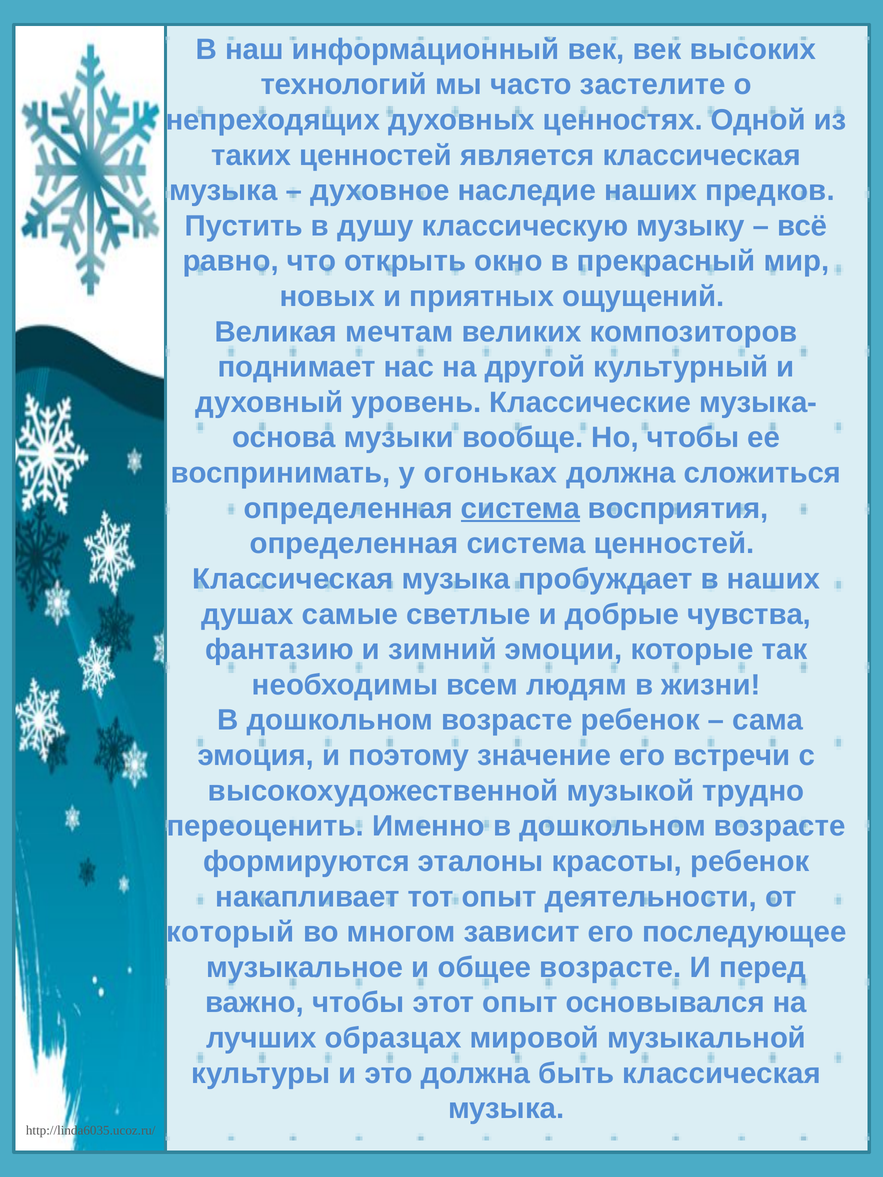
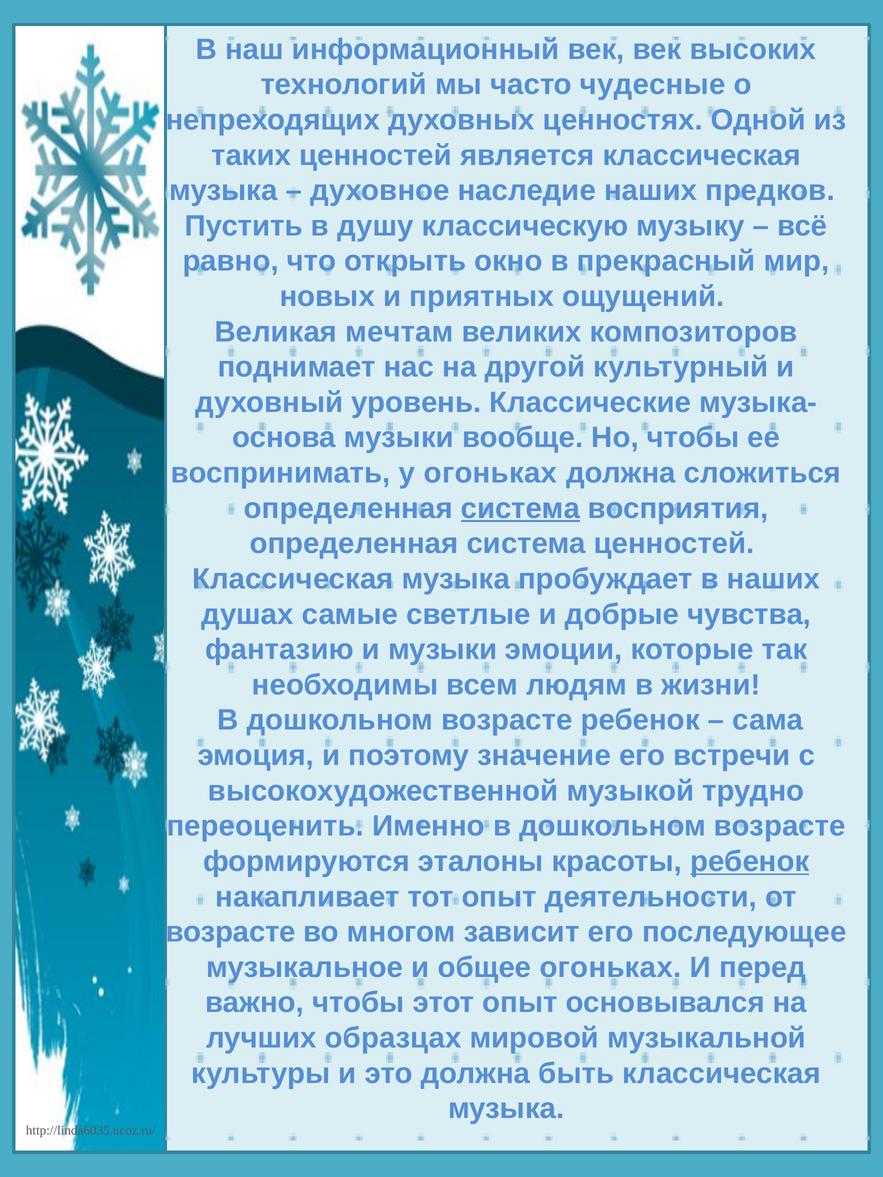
застелите: застелите -> чудесные
и зимний: зимний -> музыки
ребенок at (750, 862) underline: none -> present
который at (230, 932): который -> возрасте
общее возрасте: возрасте -> огоньках
